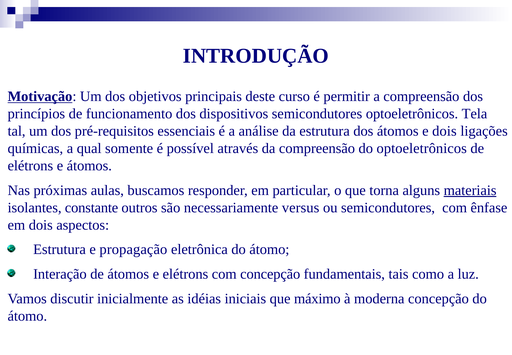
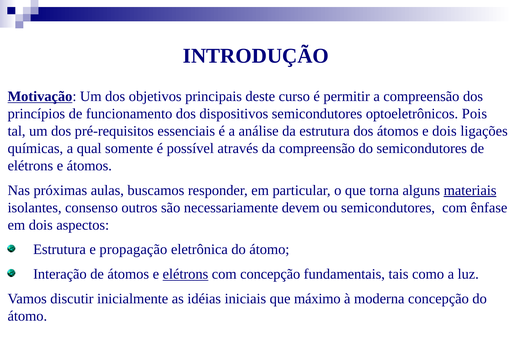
Tela: Tela -> Pois
do optoeletrônicos: optoeletrônicos -> semicondutores
constante: constante -> consenso
versus: versus -> devem
elétrons at (185, 274) underline: none -> present
